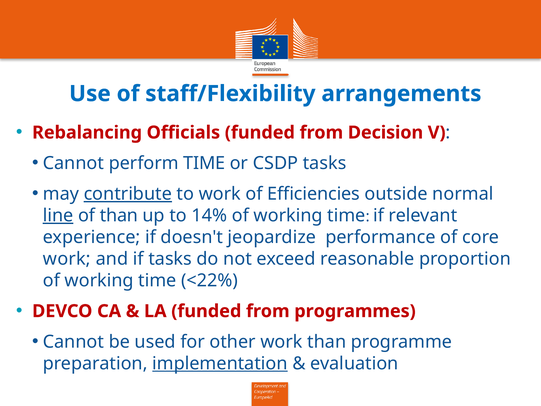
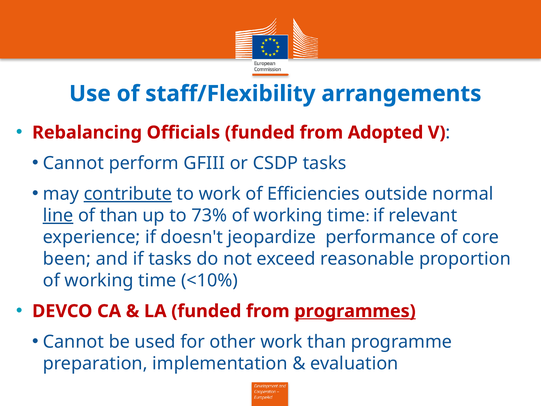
Decision: Decision -> Adopted
perform TIME: TIME -> GFIII
14%: 14% -> 73%
work at (67, 259): work -> been
<22%: <22% -> <10%
programmes underline: none -> present
implementation underline: present -> none
